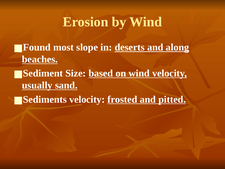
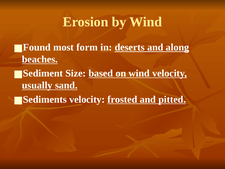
slope: slope -> form
